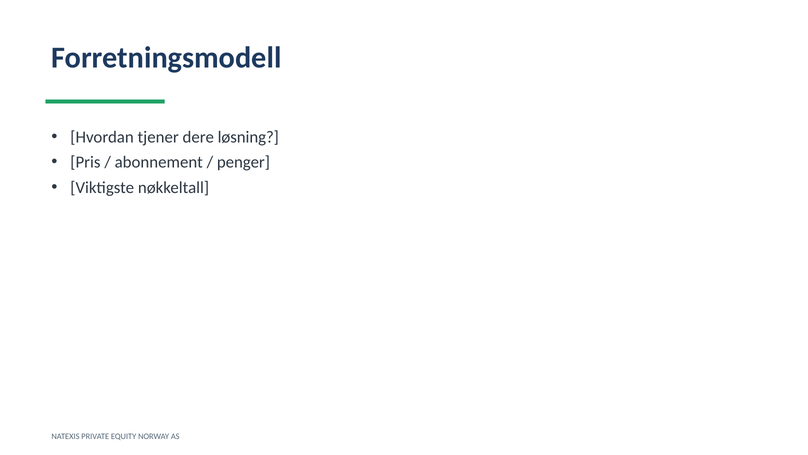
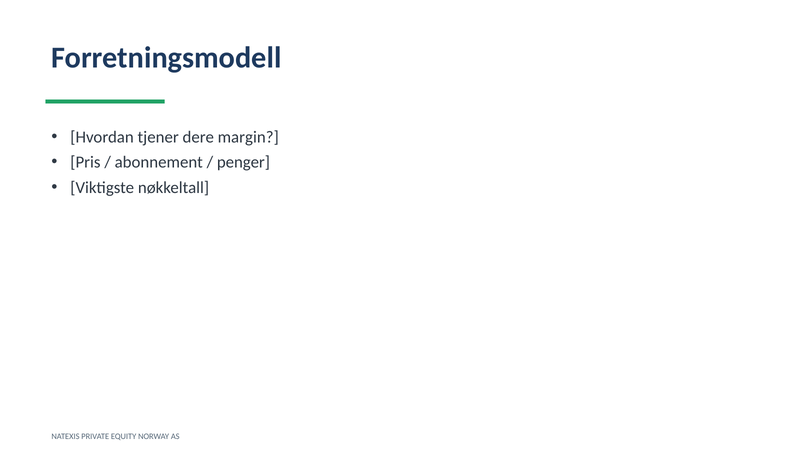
løsning: løsning -> margin
